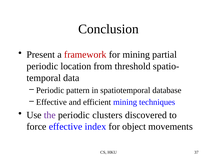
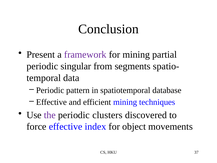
framework colour: red -> purple
location: location -> singular
threshold: threshold -> segments
